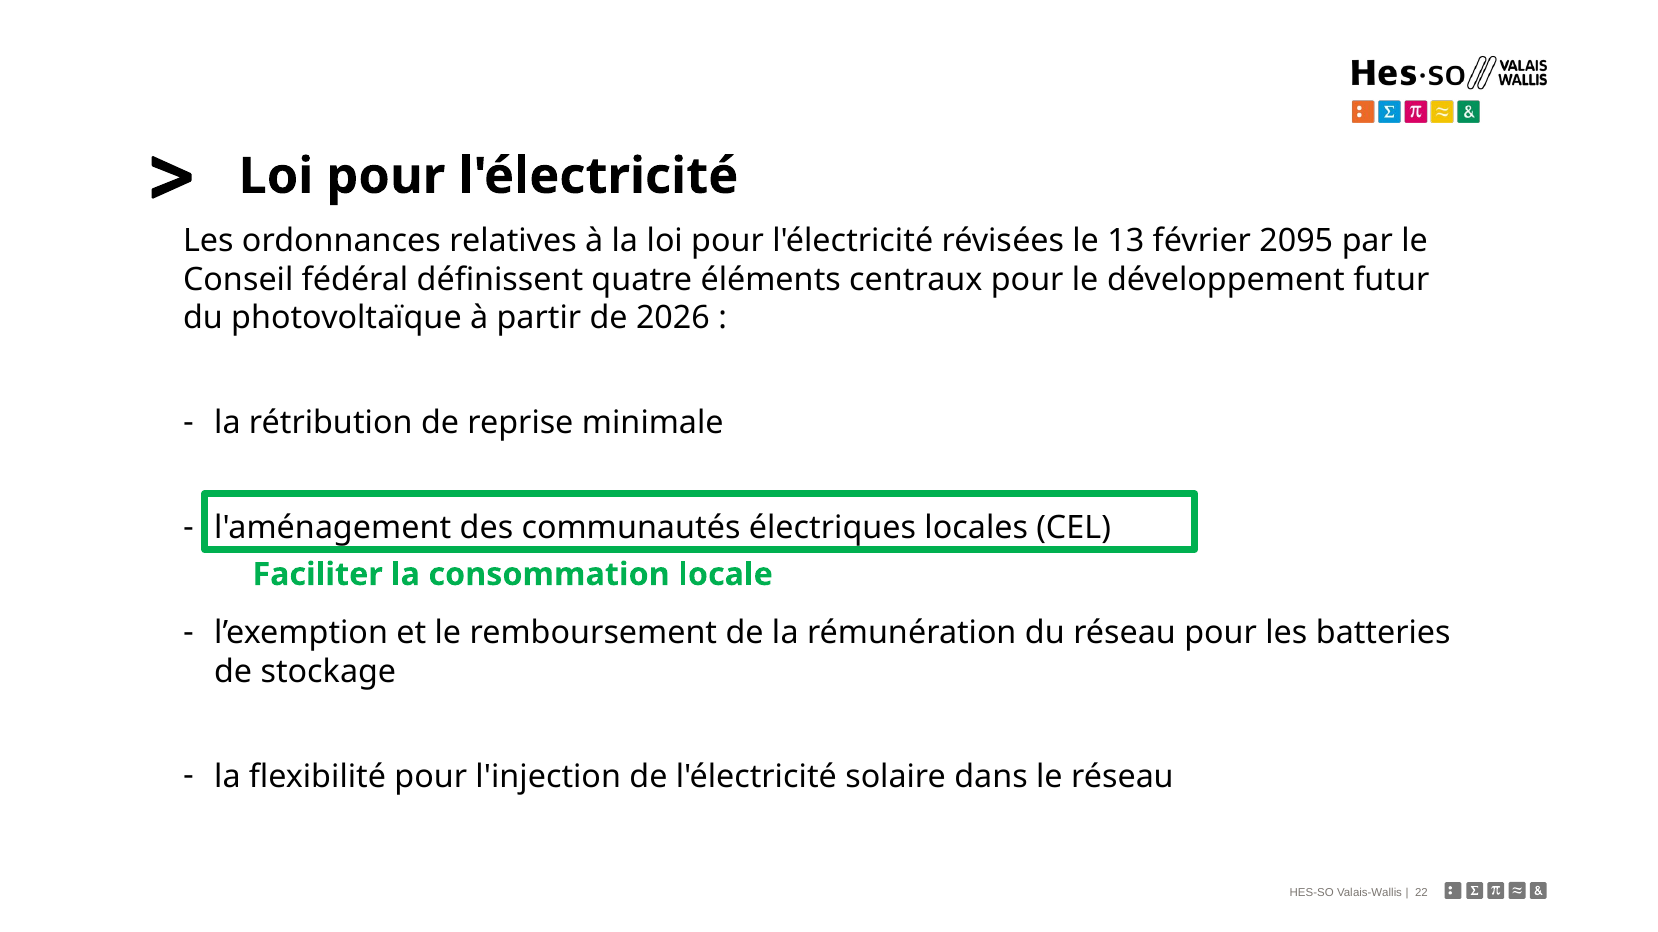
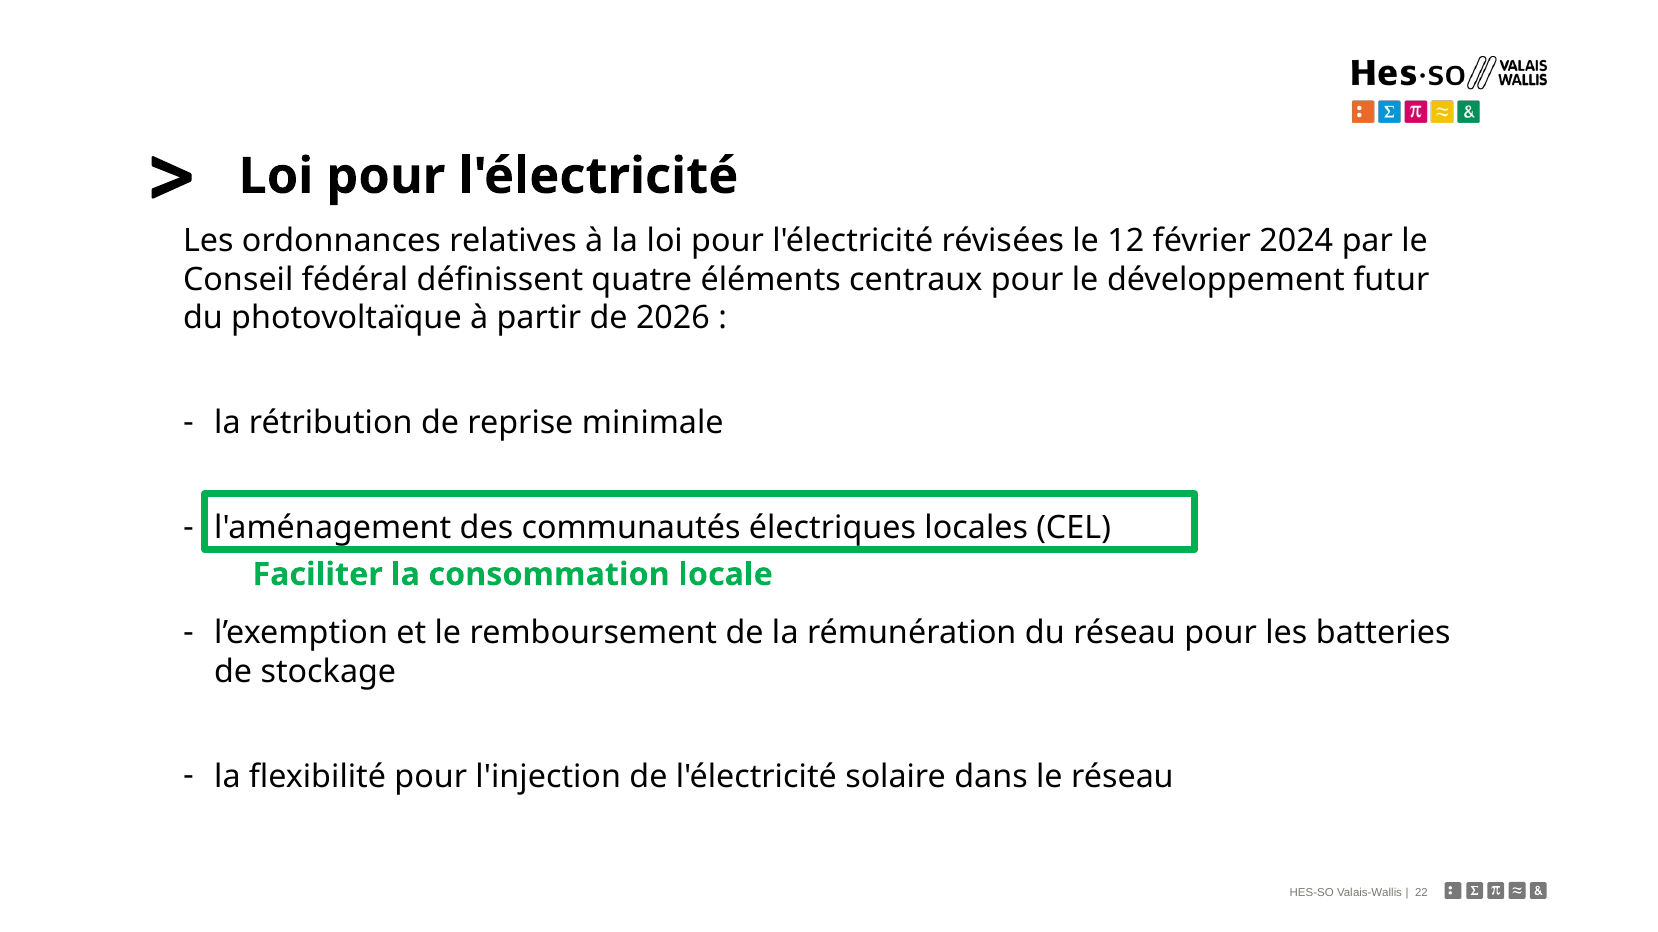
13: 13 -> 12
2095: 2095 -> 2024
